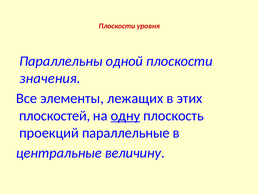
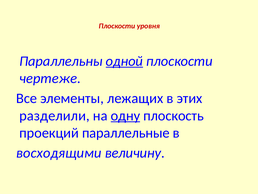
одной underline: none -> present
значения: значения -> чертеже
плоскостей: плоскостей -> разделили
центральные: центральные -> восходящими
